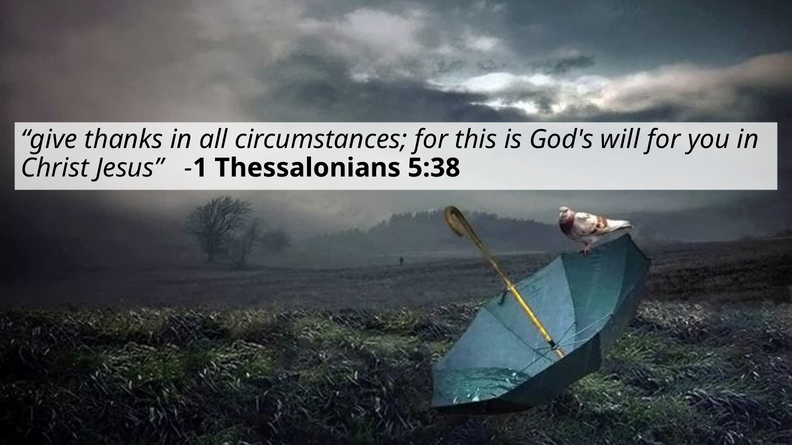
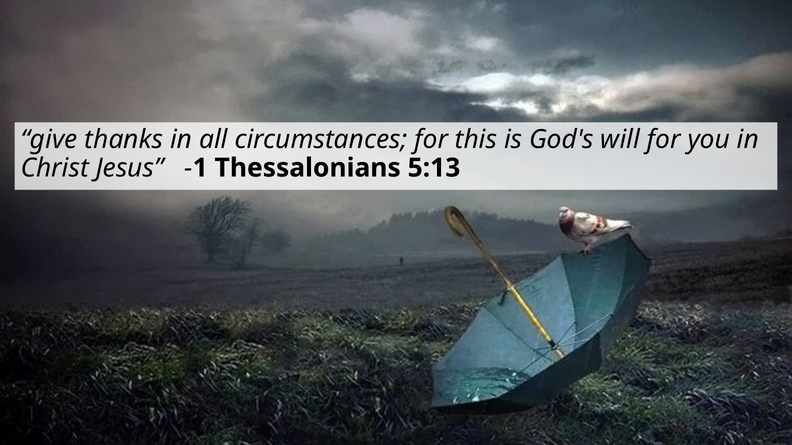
5:38: 5:38 -> 5:13
